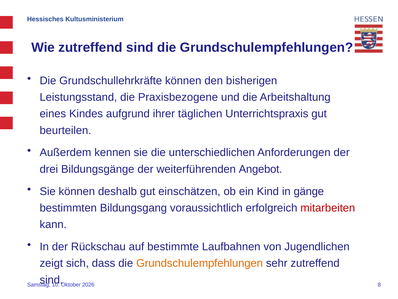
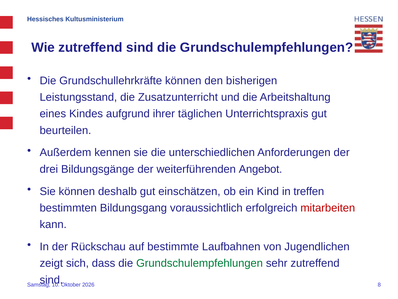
Praxisbezogene: Praxisbezogene -> Zusatzunterricht
gänge: gänge -> treffen
Grundschulempfehlungen at (200, 263) colour: orange -> green
